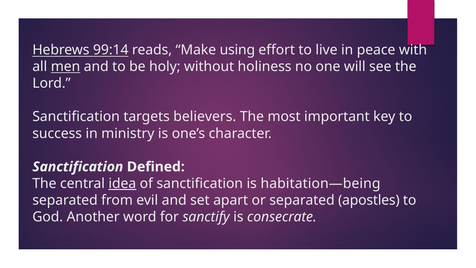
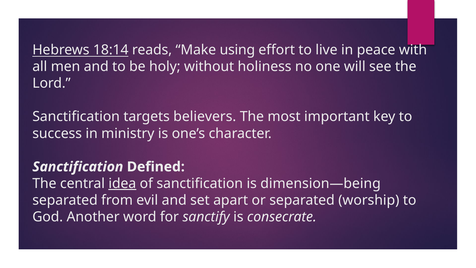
99:14: 99:14 -> 18:14
men underline: present -> none
habitation—being: habitation—being -> dimension—being
apostles: apostles -> worship
